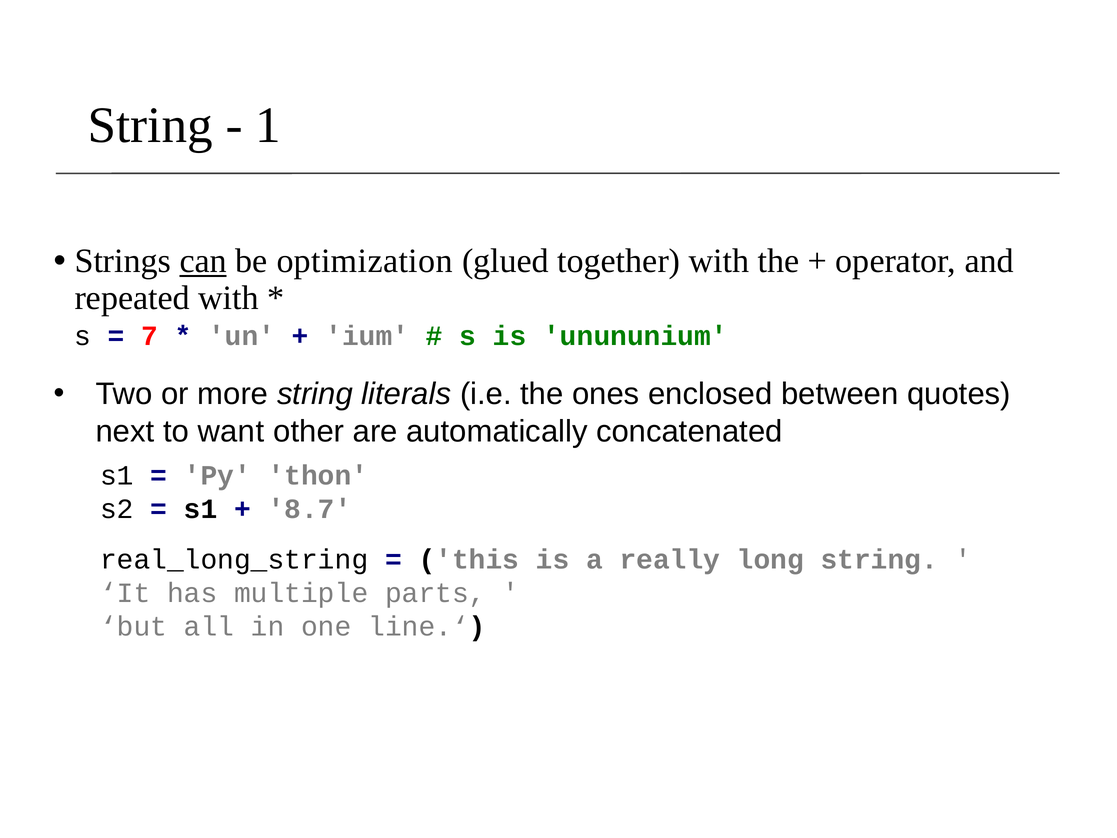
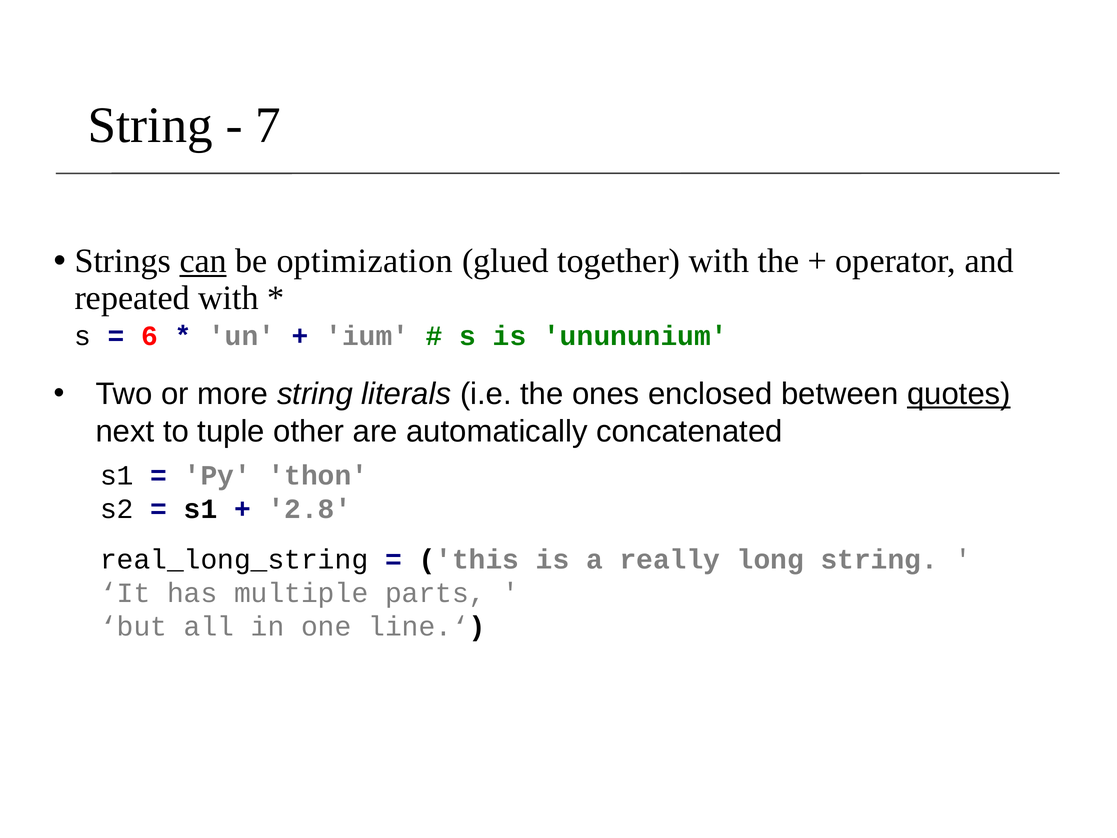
1: 1 -> 7
7: 7 -> 6
quotes underline: none -> present
want: want -> tuple
8.7: 8.7 -> 2.8
